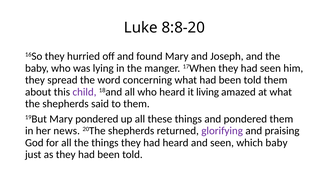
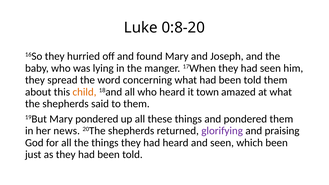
8:8-20: 8:8-20 -> 0:8-20
child colour: purple -> orange
living: living -> town
which baby: baby -> been
